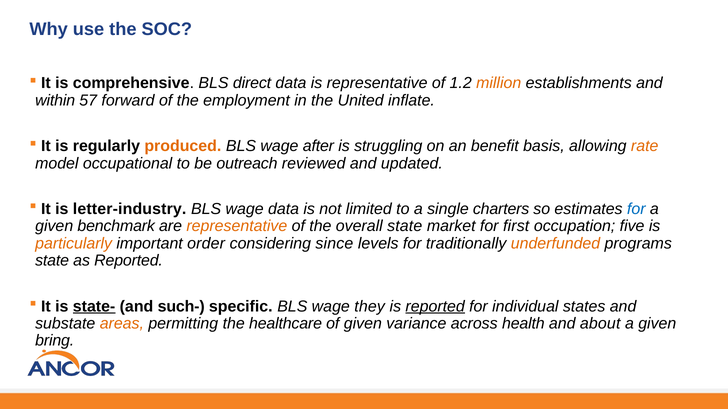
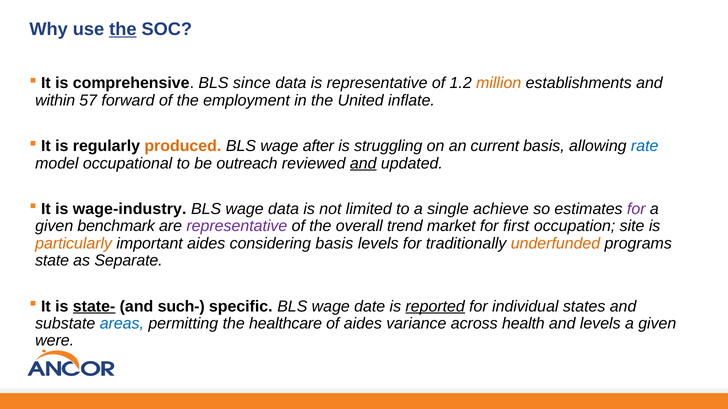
the at (123, 29) underline: none -> present
direct: direct -> since
benefit: benefit -> current
rate colour: orange -> blue
and at (363, 164) underline: none -> present
letter-industry: letter-industry -> wage-industry
charters: charters -> achieve
for at (636, 209) colour: blue -> purple
representative at (237, 226) colour: orange -> purple
overall state: state -> trend
five: five -> site
important order: order -> aides
considering since: since -> basis
as Reported: Reported -> Separate
they: they -> date
areas colour: orange -> blue
of given: given -> aides
and about: about -> levels
bring: bring -> were
